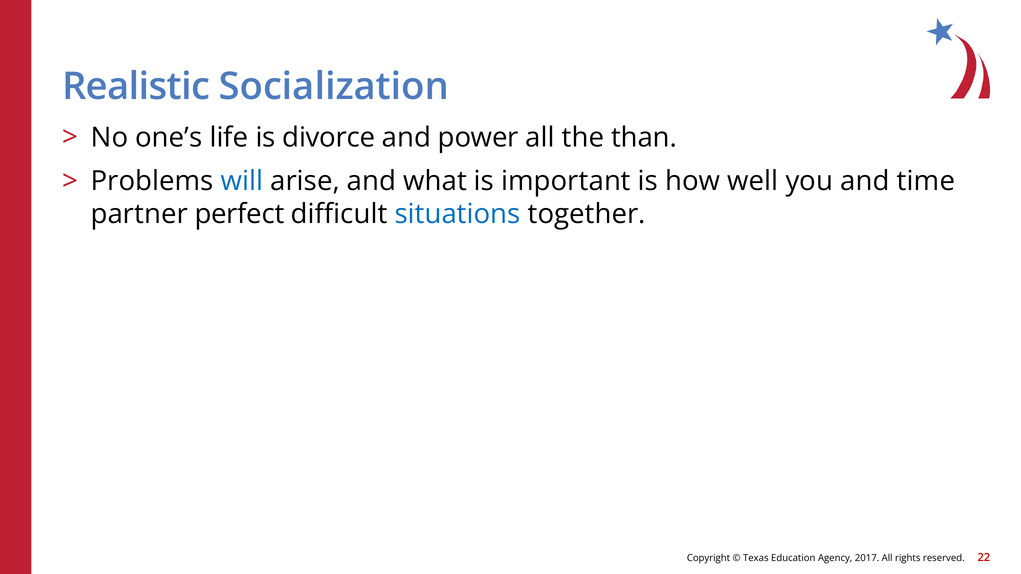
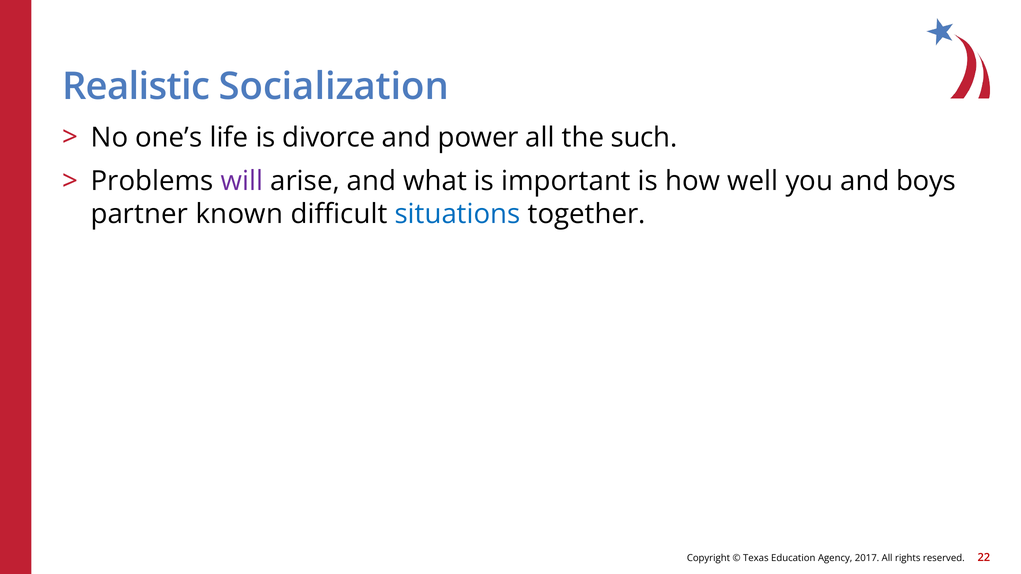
than: than -> such
will colour: blue -> purple
time: time -> boys
perfect: perfect -> known
